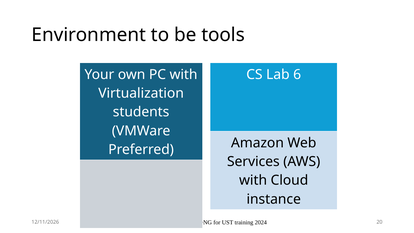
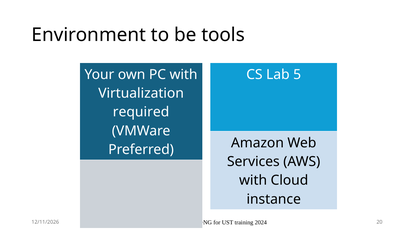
6: 6 -> 5
students: students -> required
